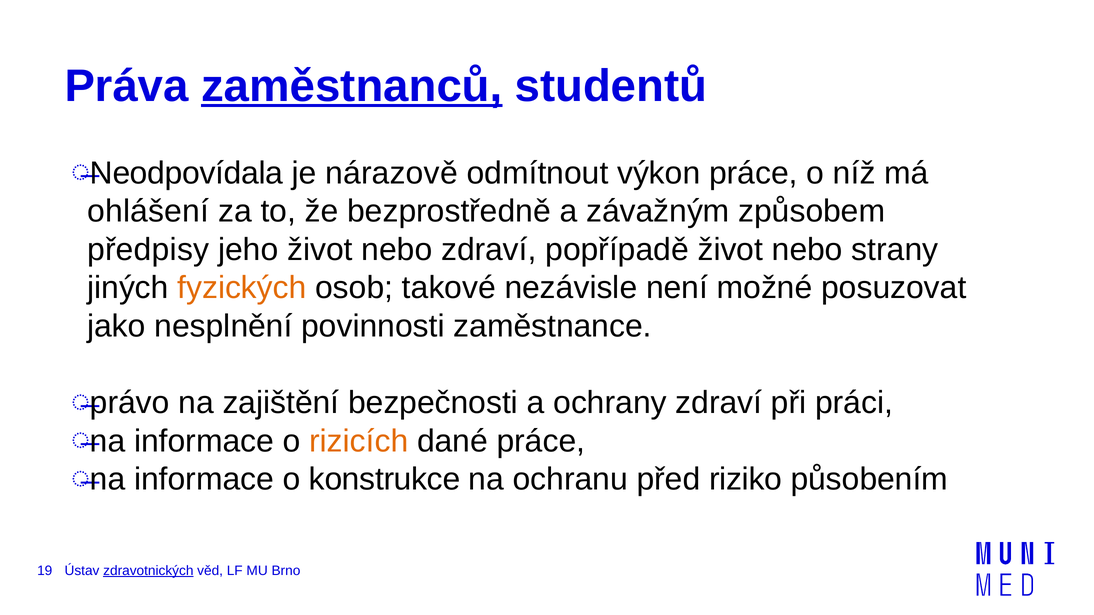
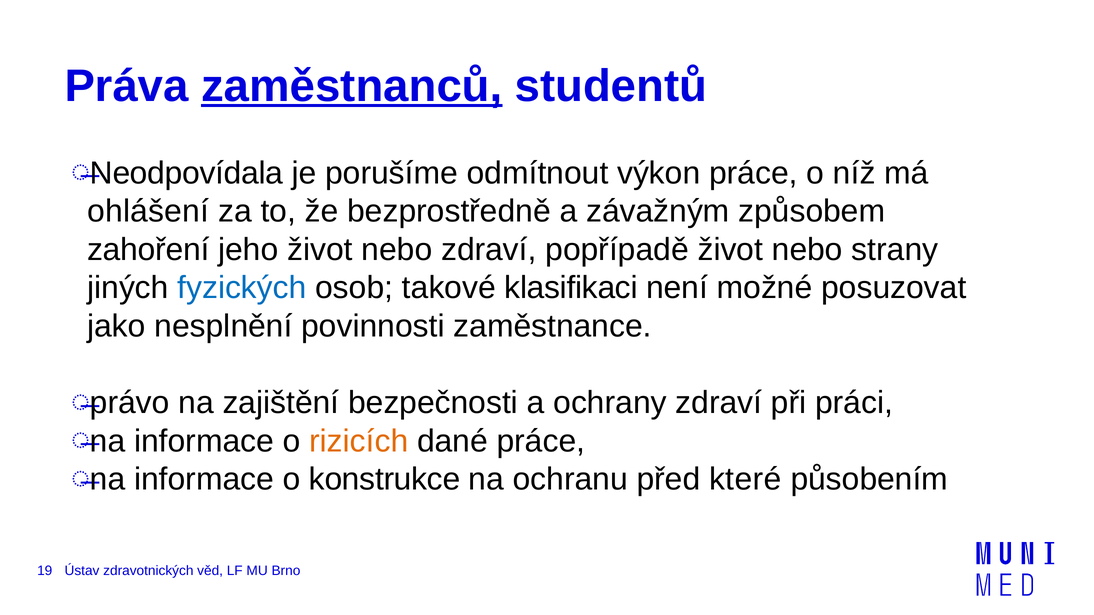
nárazově: nárazově -> porušíme
předpisy: předpisy -> zahoření
fyzických colour: orange -> blue
nezávisle: nezávisle -> klasifikaci
riziko: riziko -> které
zdravotnických underline: present -> none
